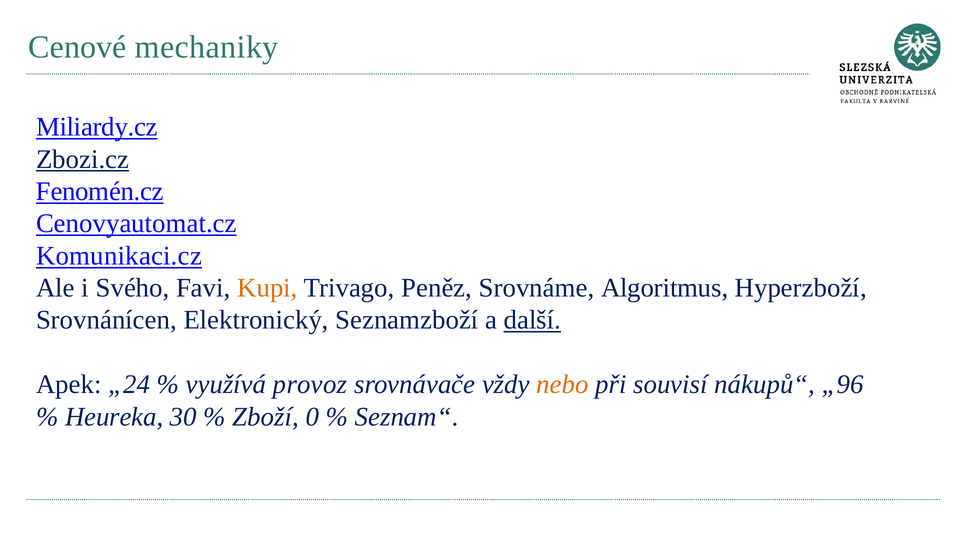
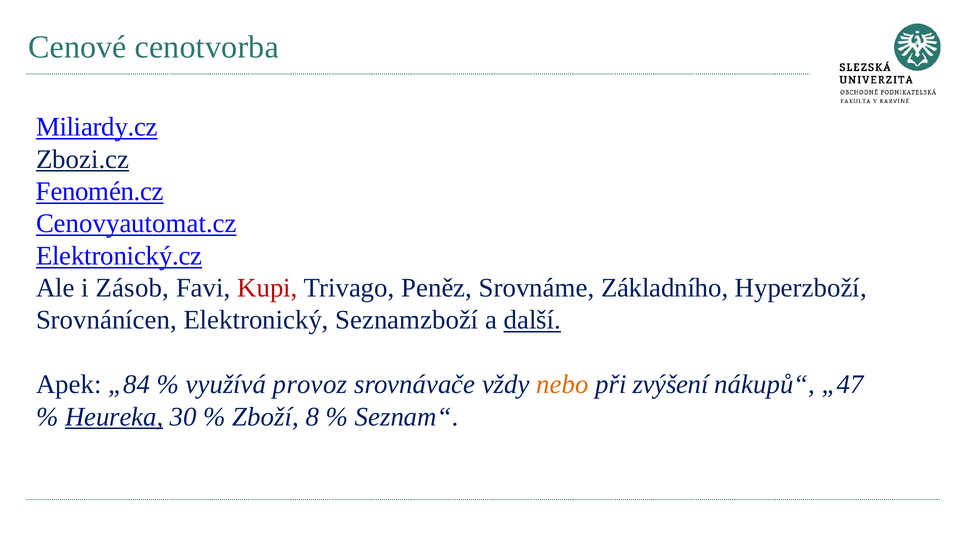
mechaniky: mechaniky -> cenotvorba
Komunikaci.cz: Komunikaci.cz -> Elektronický.cz
Svého: Svého -> Zásob
Kupi colour: orange -> red
Algoritmus: Algoritmus -> Základního
„24: „24 -> „84
souvisí: souvisí -> zvýšení
„96: „96 -> „47
Heureka underline: none -> present
0: 0 -> 8
